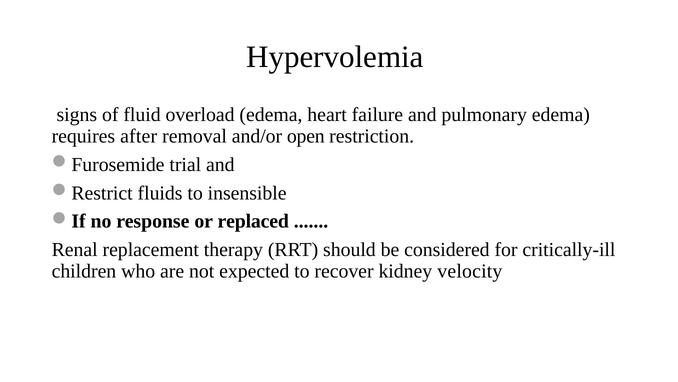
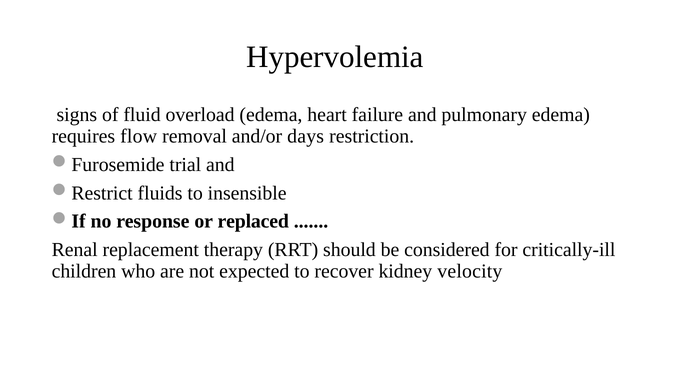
after: after -> flow
open: open -> days
